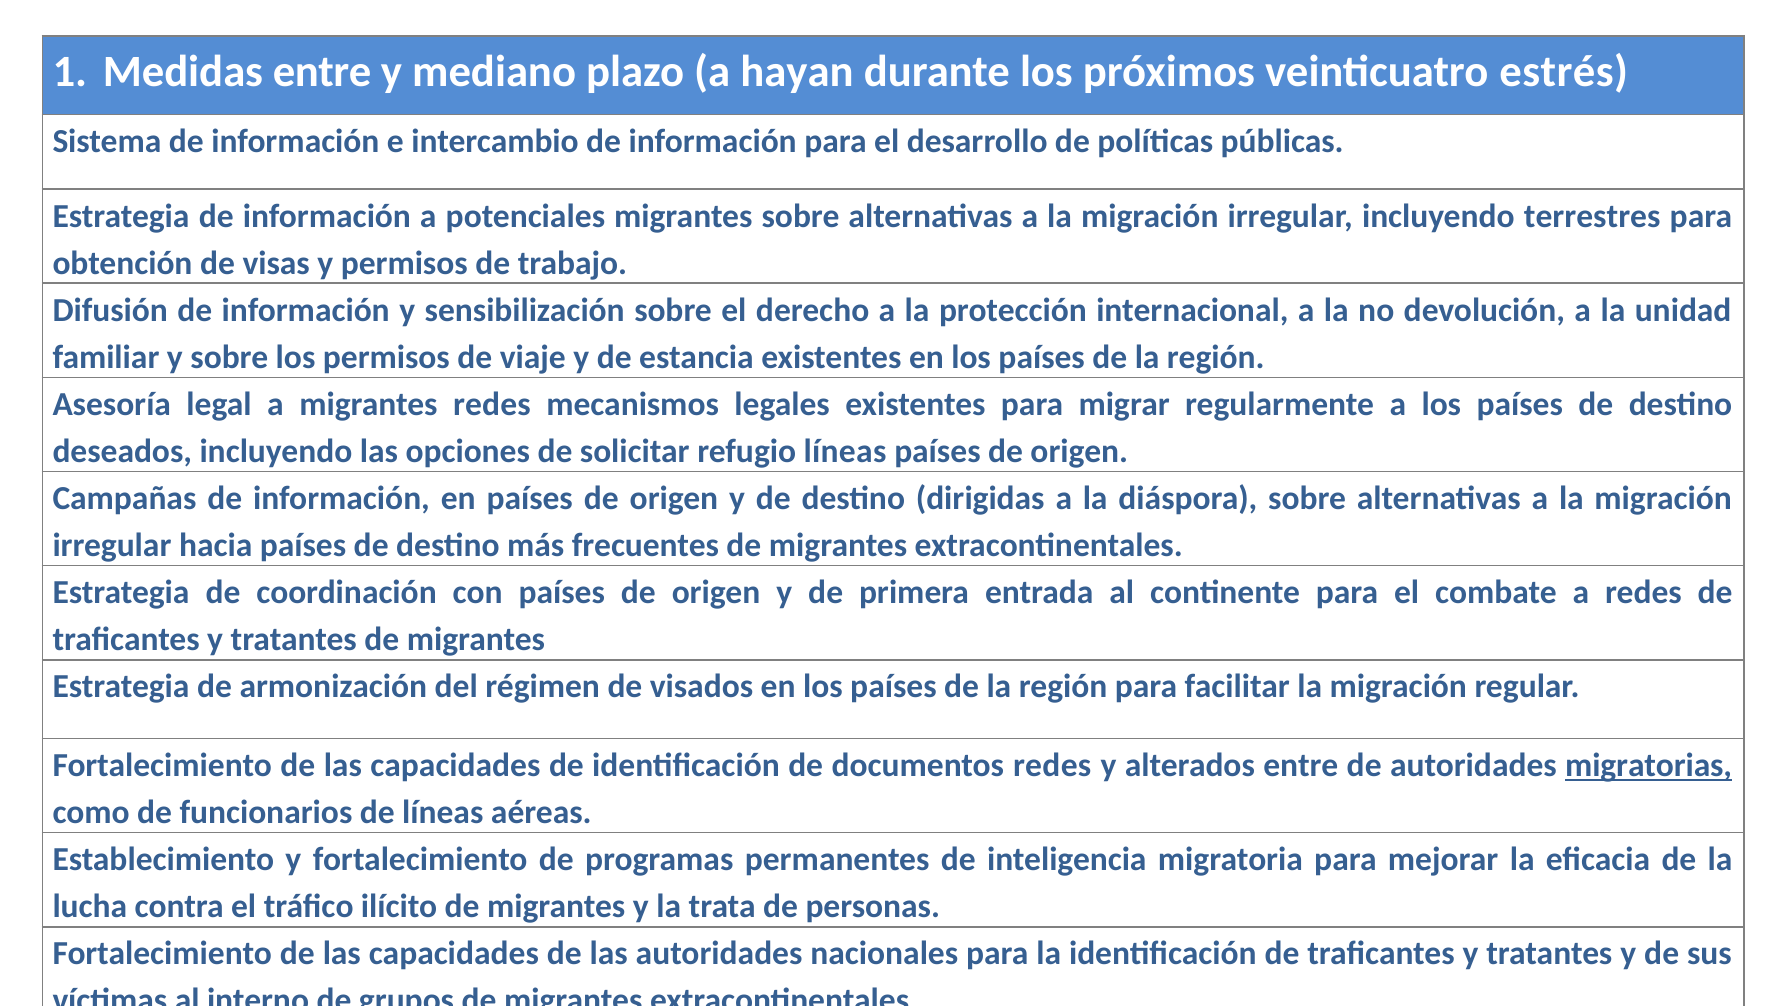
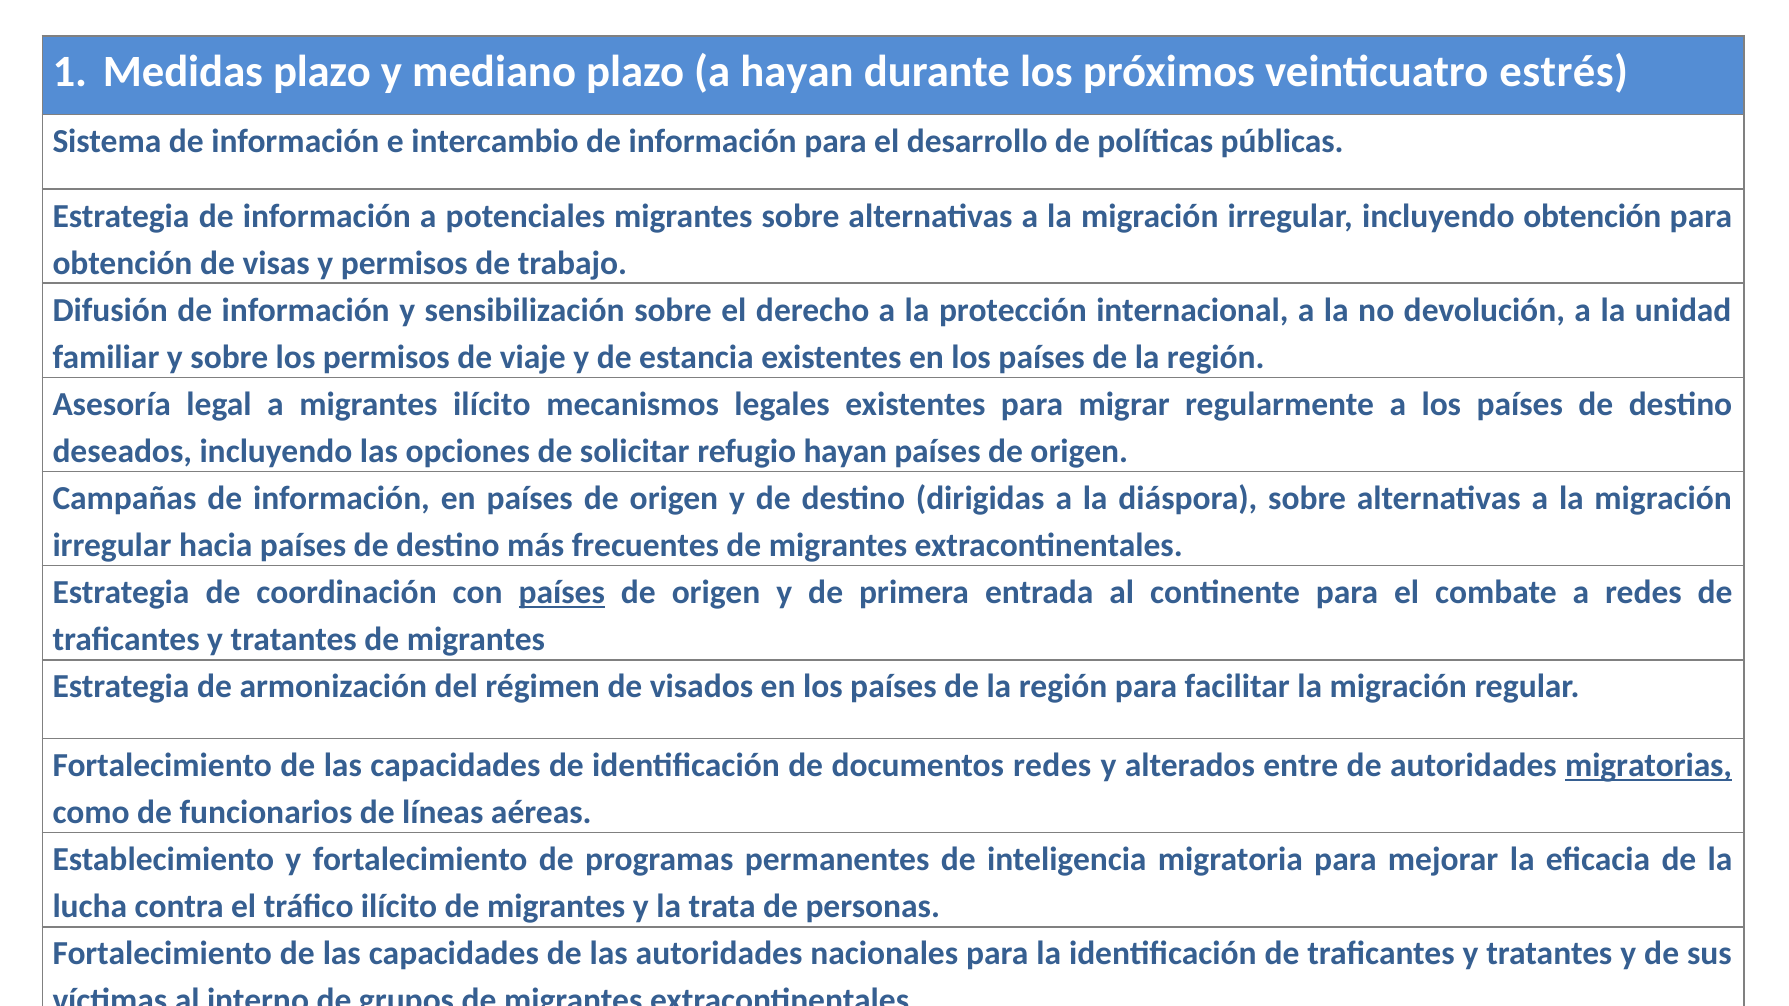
Medidas entre: entre -> plazo
incluyendo terrestres: terrestres -> obtención
migrantes redes: redes -> ilícito
refugio líneas: líneas -> hayan
países at (562, 593) underline: none -> present
